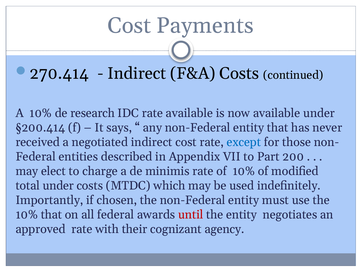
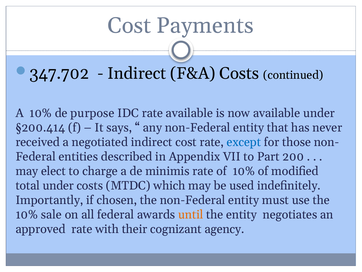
270.414: 270.414 -> 347.702
research: research -> purpose
10% that: that -> sale
until colour: red -> orange
